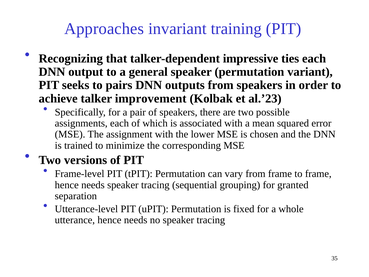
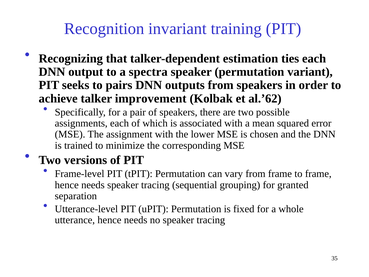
Approaches: Approaches -> Recognition
impressive: impressive -> estimation
general: general -> spectra
al.’23: al.’23 -> al.’62
